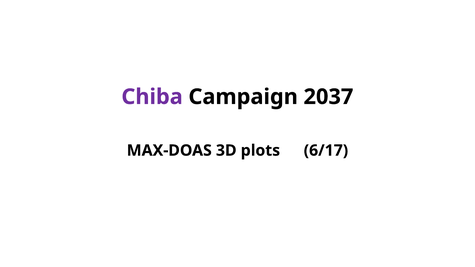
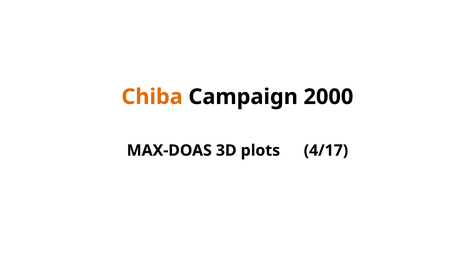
Chiba colour: purple -> orange
2037: 2037 -> 2000
6/17: 6/17 -> 4/17
